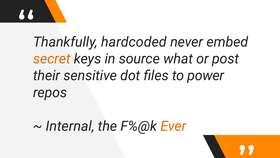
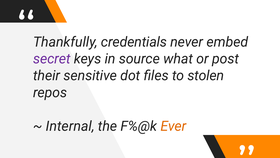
hardcoded: hardcoded -> credentials
secret colour: orange -> purple
power: power -> stolen
